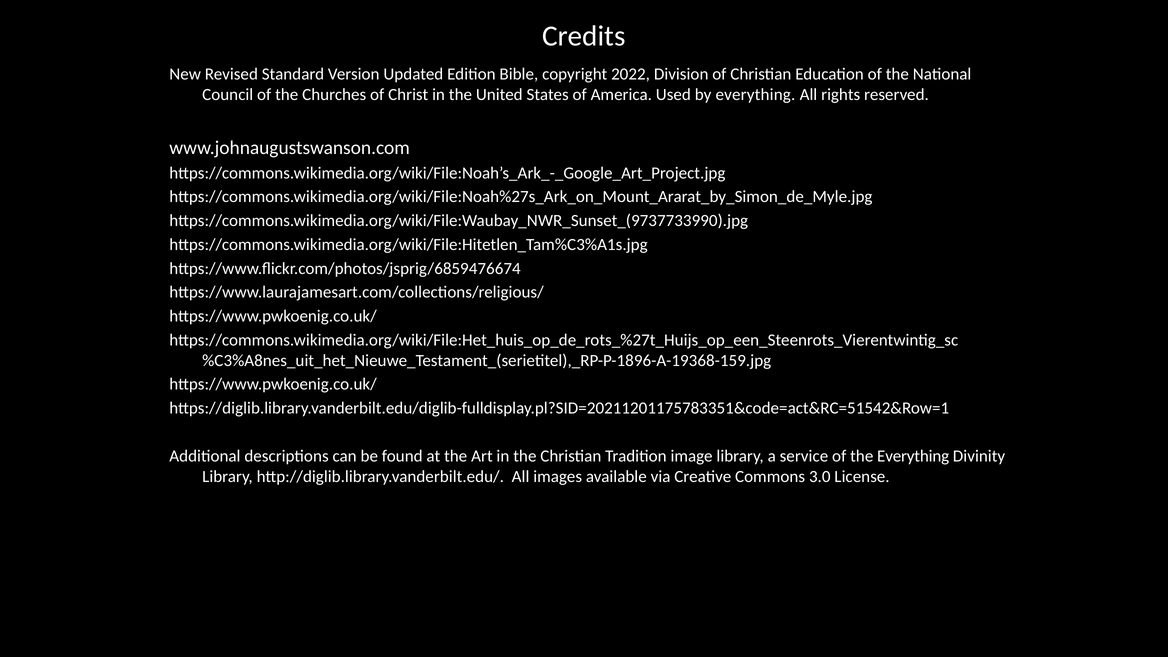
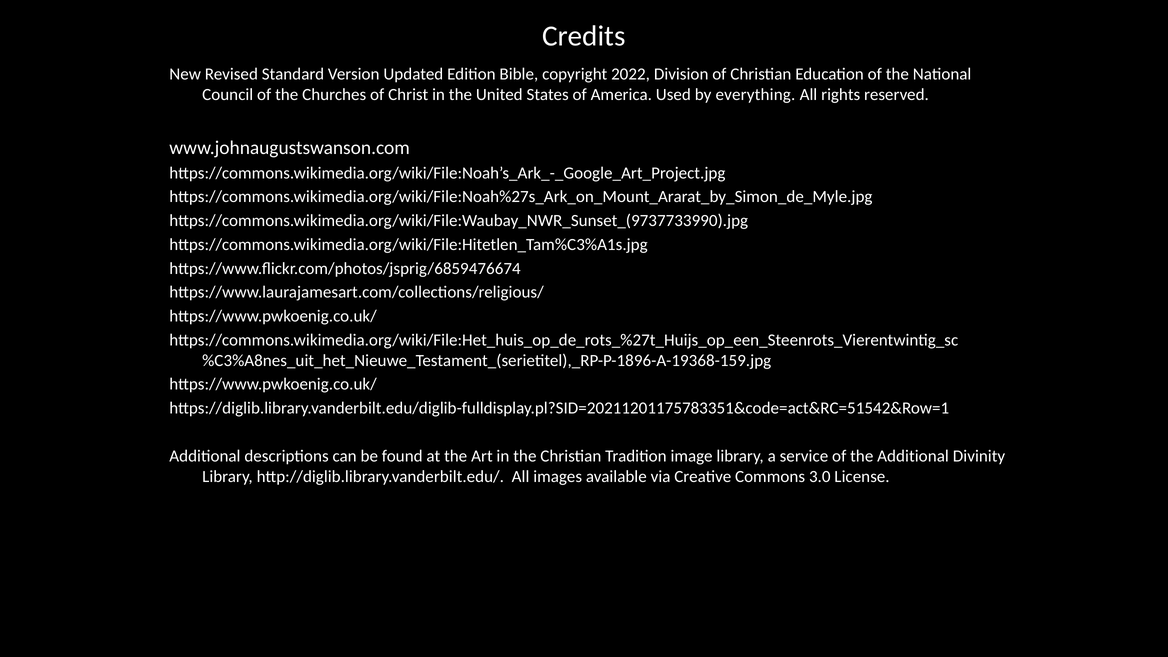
the Everything: Everything -> Additional
